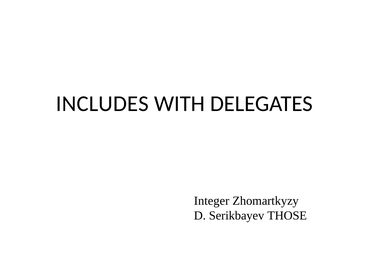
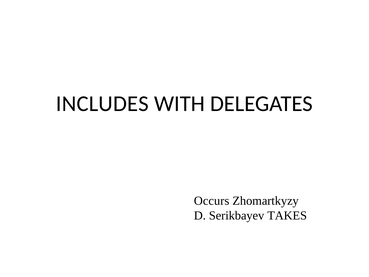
Integer: Integer -> Occurs
THOSE: THOSE -> TAKES
